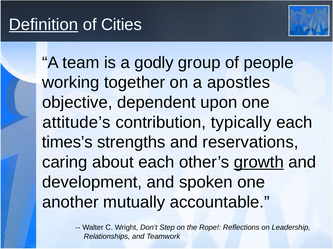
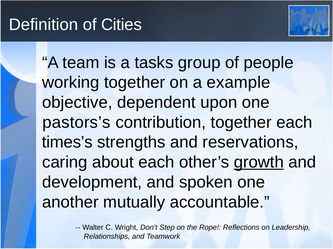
Definition underline: present -> none
godly: godly -> tasks
apostles: apostles -> example
attitude’s: attitude’s -> pastors’s
contribution typically: typically -> together
